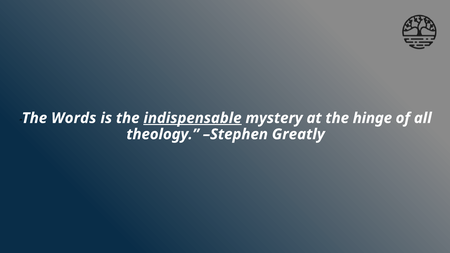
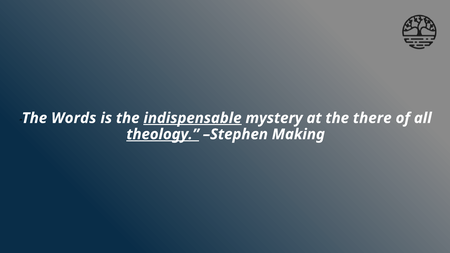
hinge: hinge -> there
theology underline: none -> present
Greatly: Greatly -> Making
